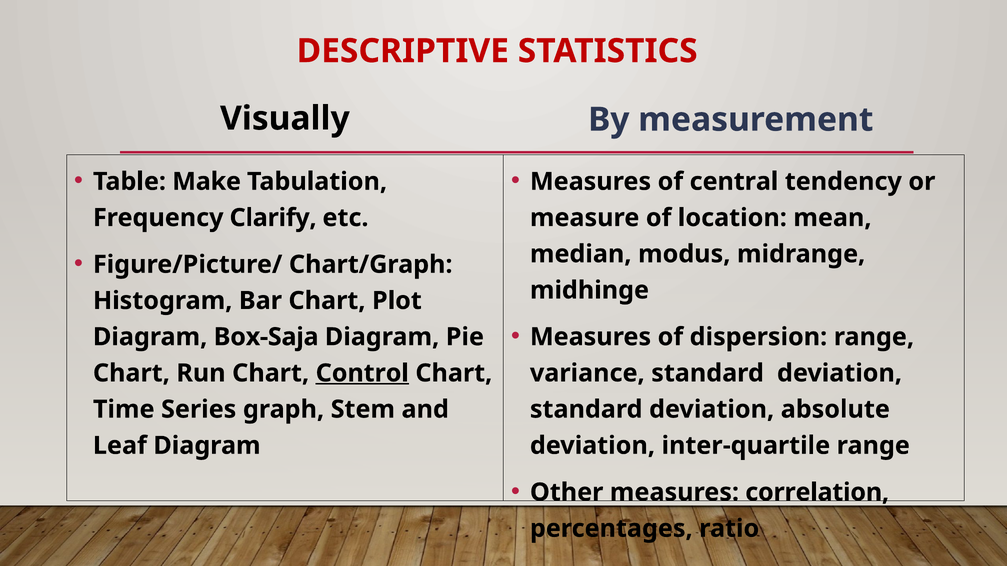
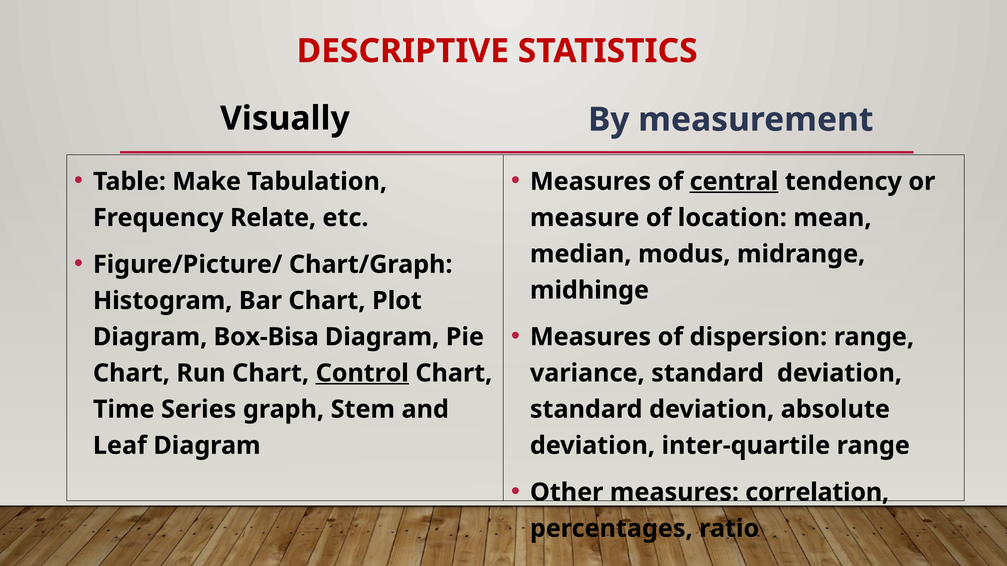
central underline: none -> present
Clarify: Clarify -> Relate
Box-Saja: Box-Saja -> Box-Bisa
